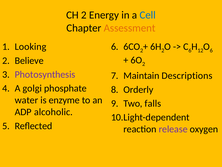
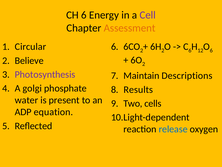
CH 2: 2 -> 6
Cell colour: blue -> purple
Looking: Looking -> Circular
Orderly: Orderly -> Results
enzyme: enzyme -> present
falls: falls -> cells
alcoholic: alcoholic -> equation
release colour: purple -> blue
